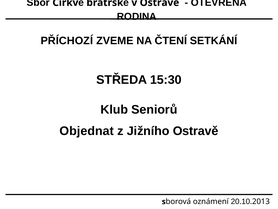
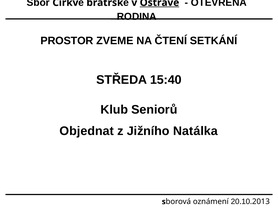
Ostravě at (159, 3) underline: none -> present
PŘÍCHOZÍ: PŘÍCHOZÍ -> PROSTOR
15:30: 15:30 -> 15:40
Jižního Ostravě: Ostravě -> Natálka
